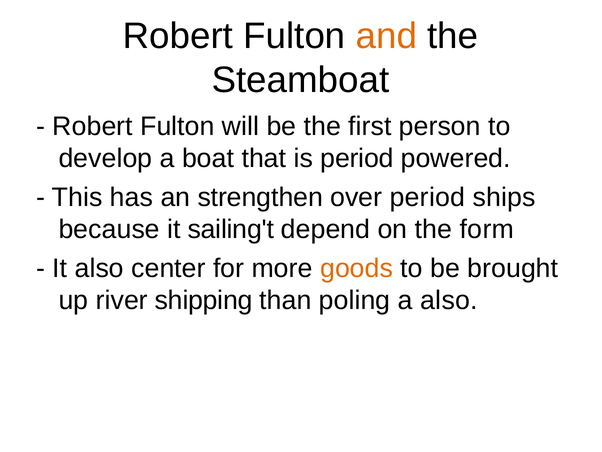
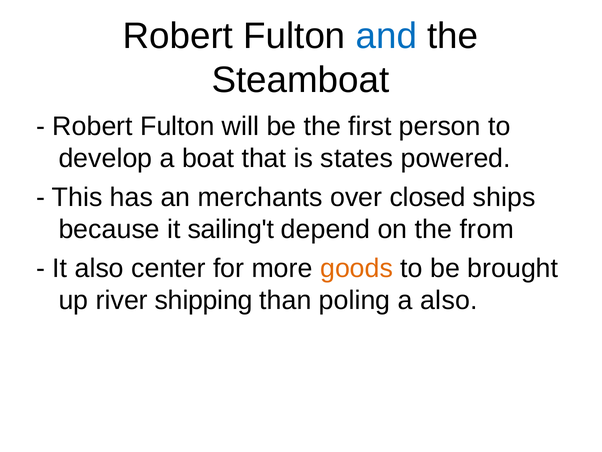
and colour: orange -> blue
is period: period -> states
strengthen: strengthen -> merchants
over period: period -> closed
form: form -> from
